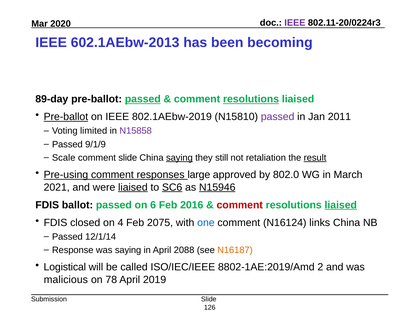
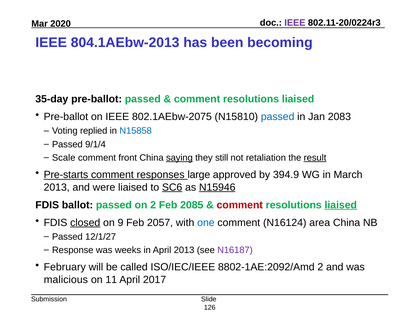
602.1AEbw-2013: 602.1AEbw-2013 -> 804.1AEbw-2013
89-day: 89-day -> 35-day
passed at (143, 99) underline: present -> none
resolutions at (251, 99) underline: present -> none
Pre-ballot at (66, 117) underline: present -> none
802.1AEbw-2019: 802.1AEbw-2019 -> 802.1AEbw-2075
passed at (278, 117) colour: purple -> blue
2011: 2011 -> 2083
limited: limited -> replied
N15858 colour: purple -> blue
9/1/9: 9/1/9 -> 9/1/4
comment slide: slide -> front
Pre-using: Pre-using -> Pre-starts
802.0: 802.0 -> 394.9
2021 at (57, 187): 2021 -> 2013
liaised at (133, 187) underline: present -> none
on 6: 6 -> 2
2016: 2016 -> 2085
closed underline: none -> present
4: 4 -> 9
2075: 2075 -> 2057
links: links -> area
12/1/14: 12/1/14 -> 12/1/27
was saying: saying -> weeks
April 2088: 2088 -> 2013
N16187 colour: orange -> purple
Logistical: Logistical -> February
8802-1AE:2019/Amd: 8802-1AE:2019/Amd -> 8802-1AE:2092/Amd
78: 78 -> 11
2019: 2019 -> 2017
